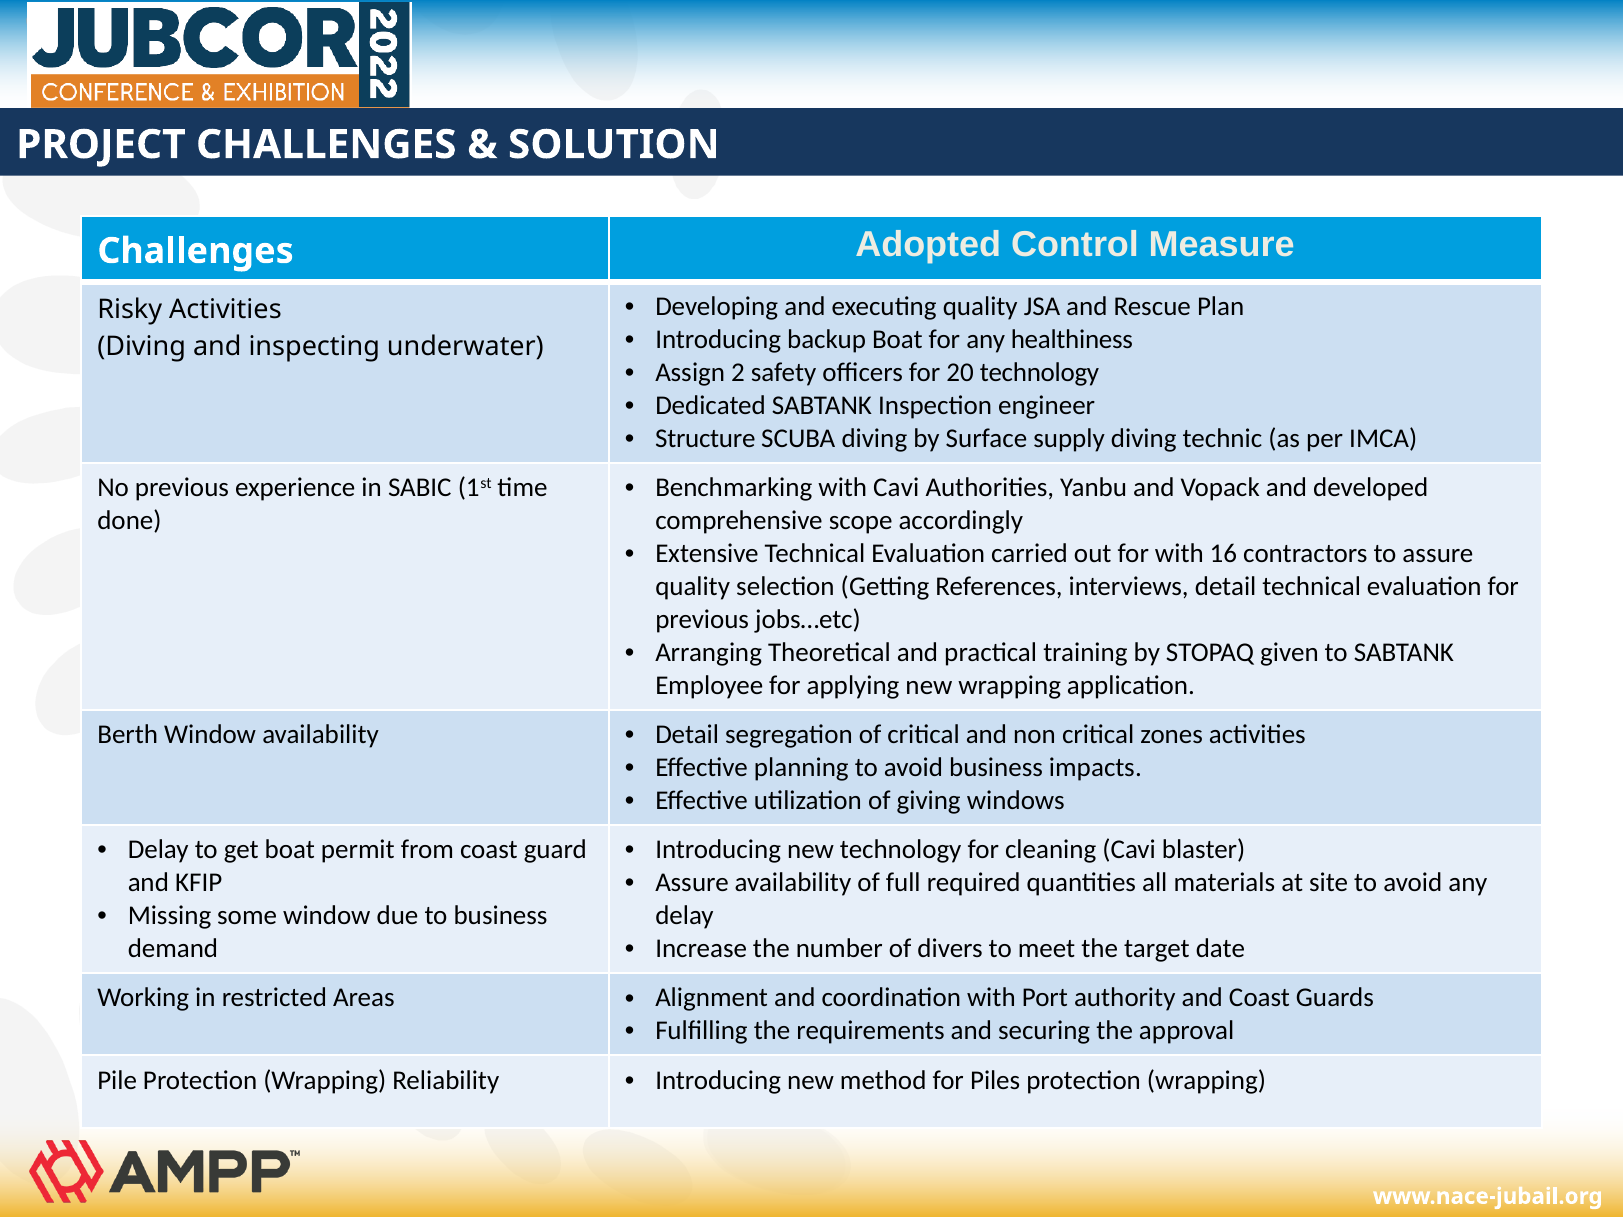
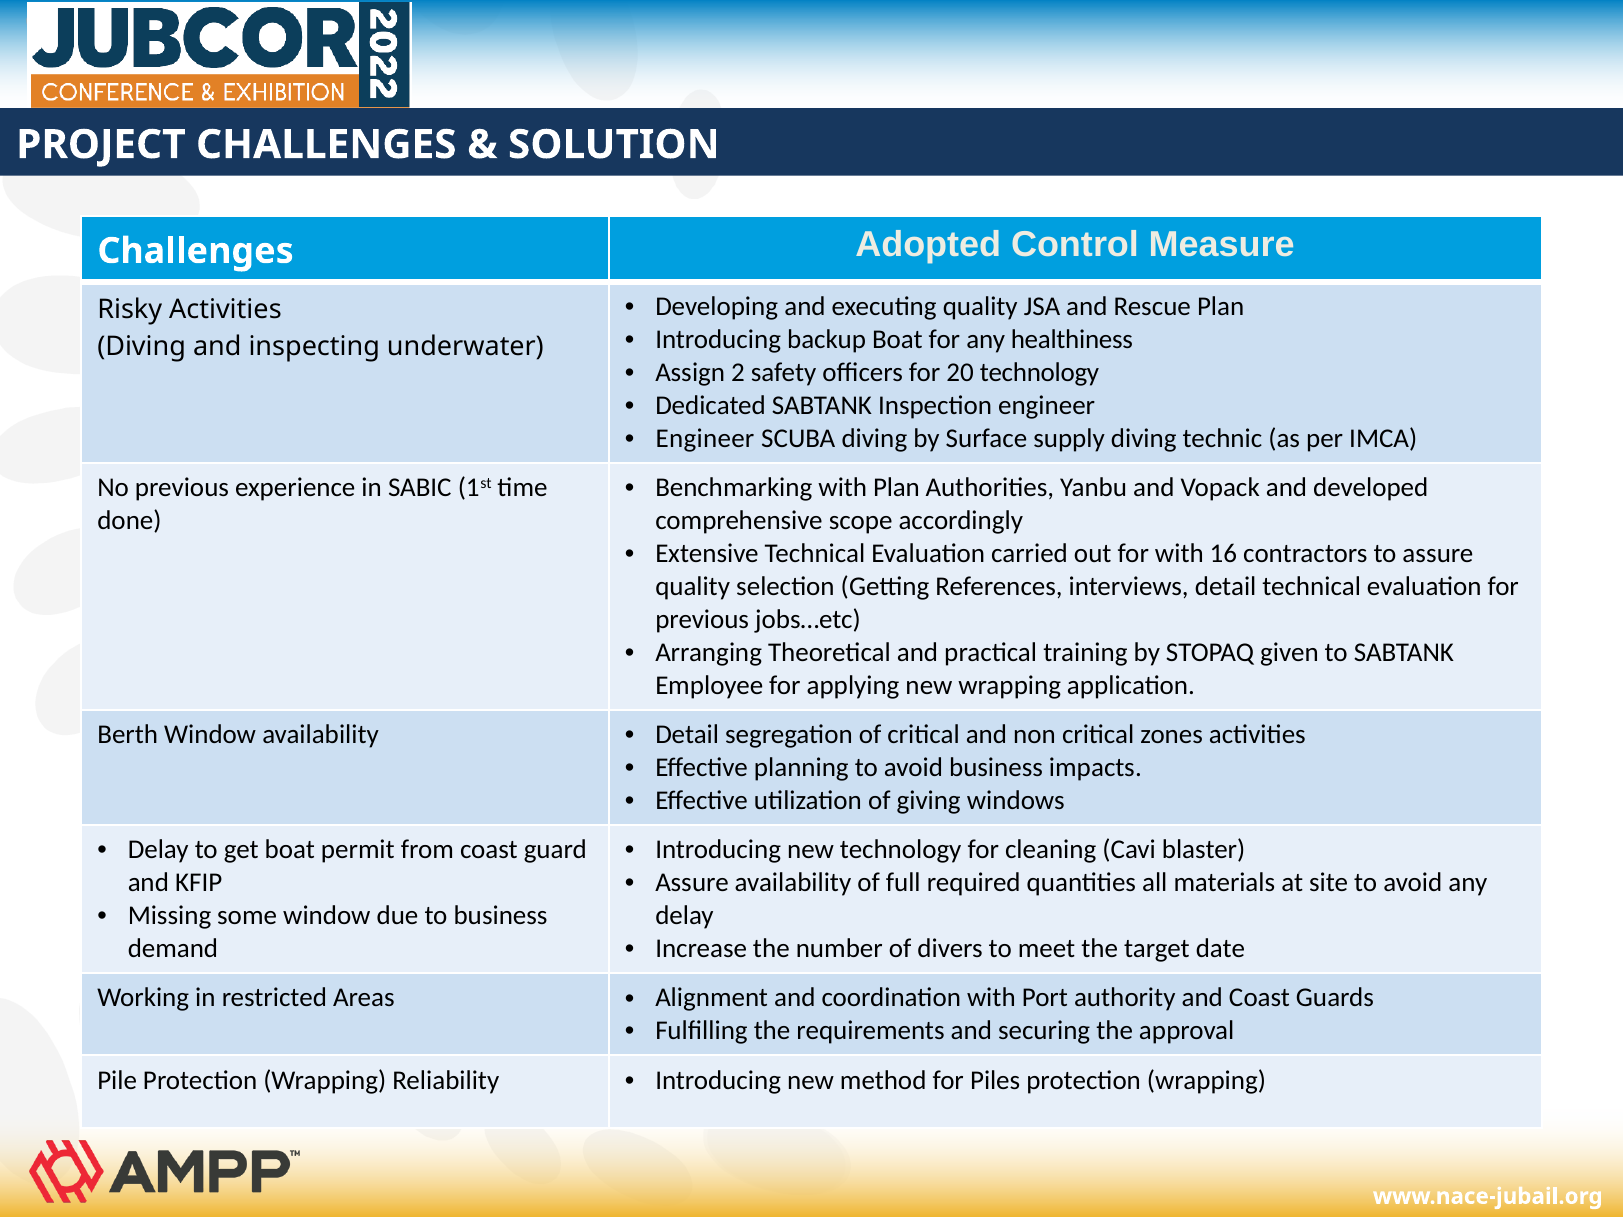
Structure at (705, 438): Structure -> Engineer
with Cavi: Cavi -> Plan
